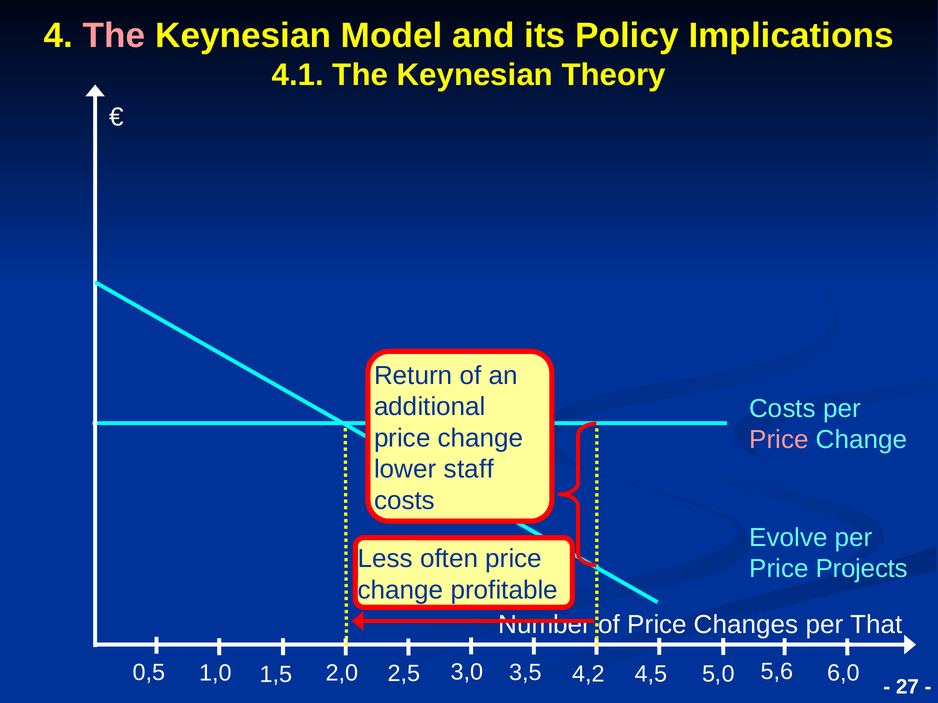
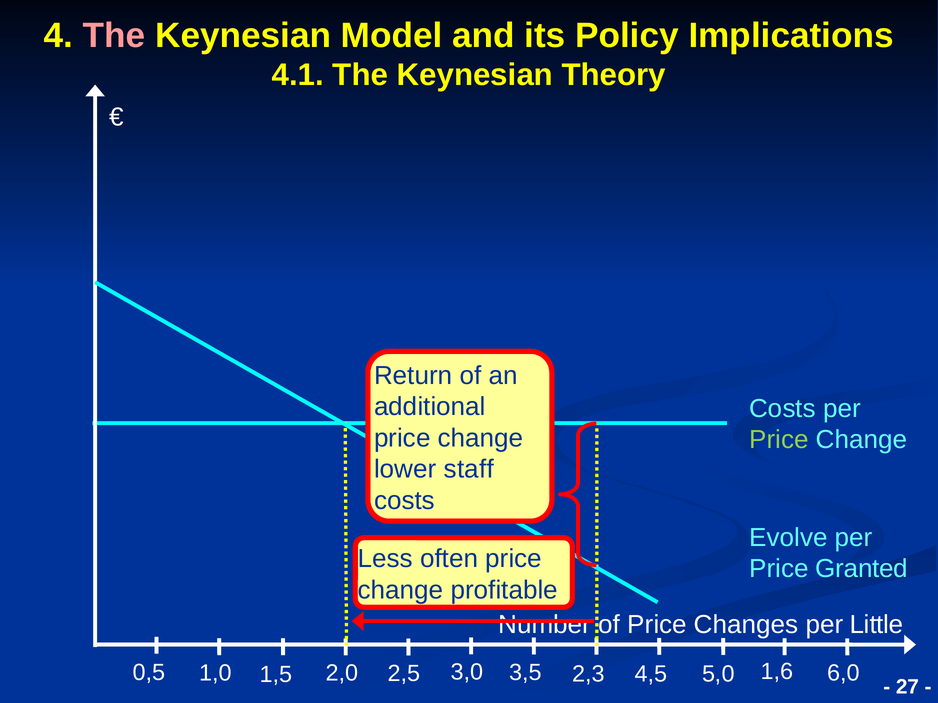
Price at (779, 440) colour: pink -> light green
Projects: Projects -> Granted
That: That -> Little
4,2: 4,2 -> 2,3
5,6: 5,6 -> 1,6
